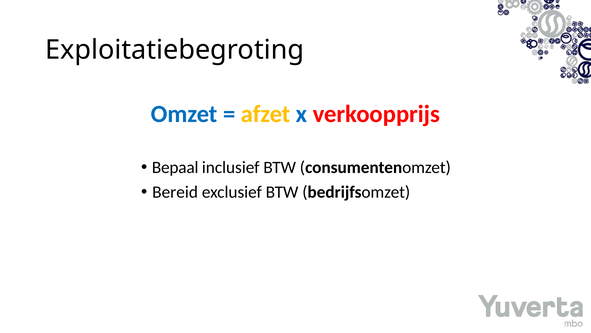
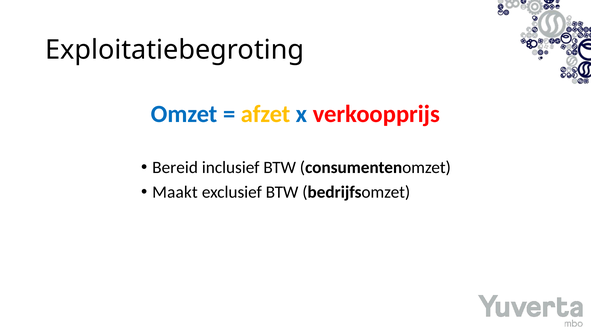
Bepaal: Bepaal -> Bereid
Bereid: Bereid -> Maakt
